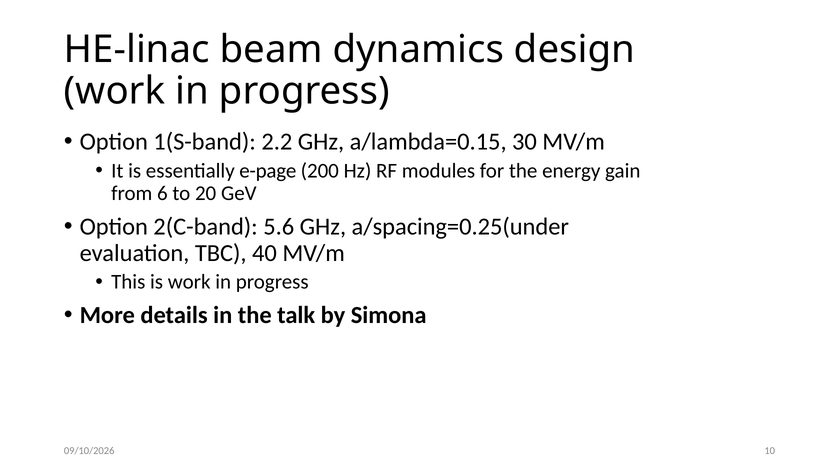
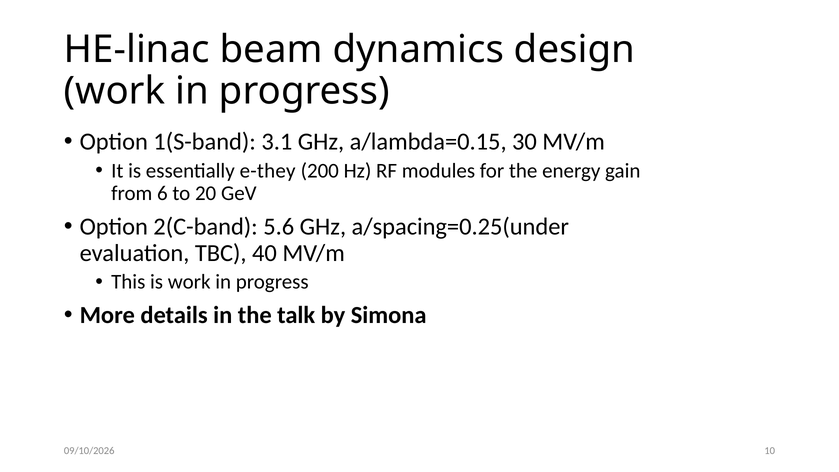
2.2: 2.2 -> 3.1
e-page: e-page -> e-they
